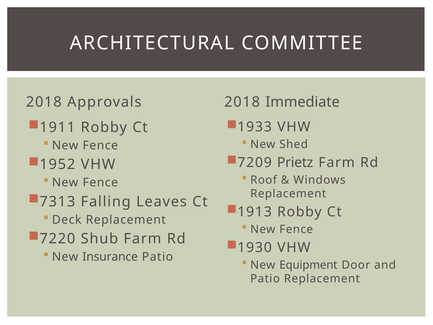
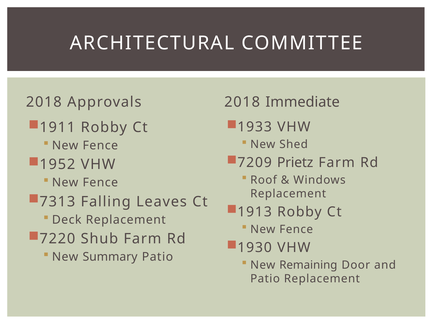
Insurance: Insurance -> Summary
Equipment: Equipment -> Remaining
